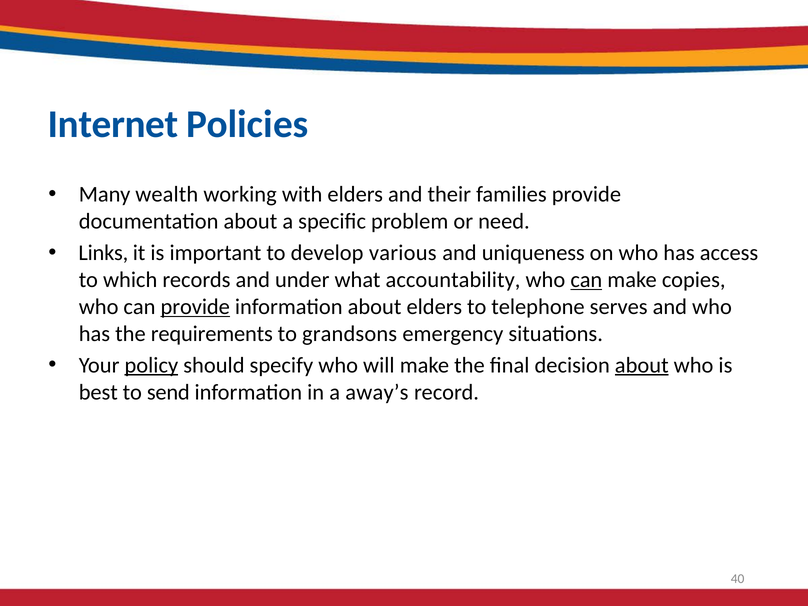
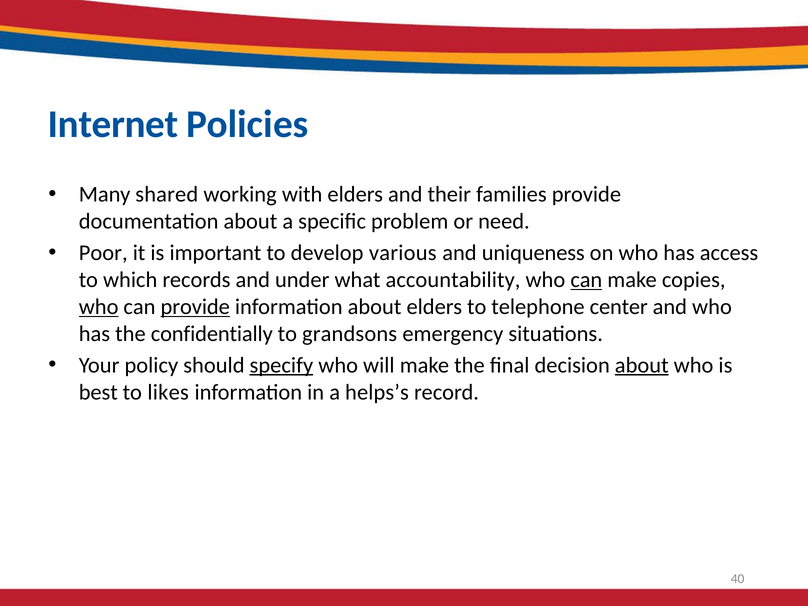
wealth: wealth -> shared
Links: Links -> Poor
who at (99, 307) underline: none -> present
serves: serves -> center
requirements: requirements -> confidentially
policy underline: present -> none
specify underline: none -> present
send: send -> likes
away’s: away’s -> helps’s
